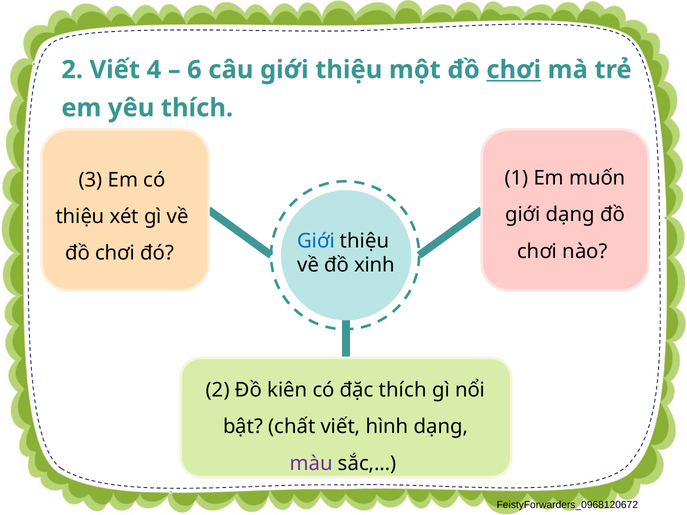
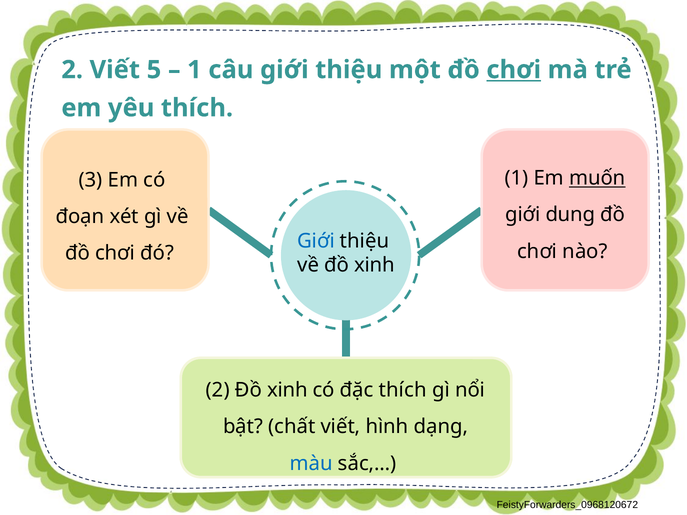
4: 4 -> 5
6 at (194, 70): 6 -> 1
muốn underline: none -> present
giới dạng: dạng -> dung
thiệu at (80, 217): thiệu -> đoạn
2 Đồ kiên: kiên -> xinh
màu colour: purple -> blue
